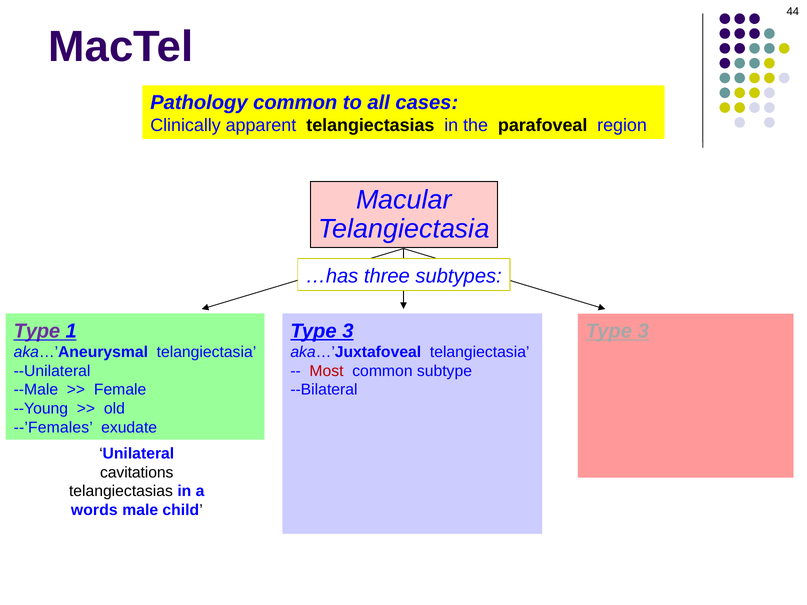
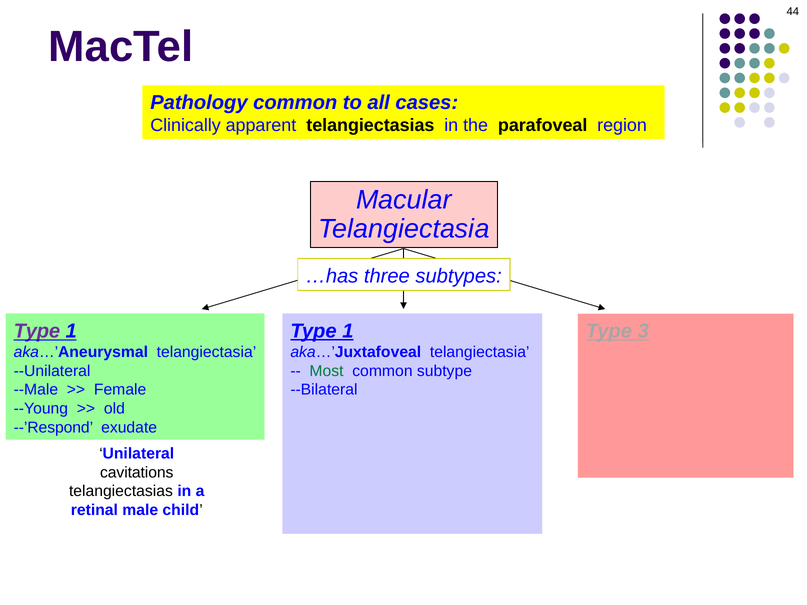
3 at (348, 331): 3 -> 1
Most colour: red -> green
--’Females: --’Females -> --’Respond
words at (94, 510): words -> retinal
